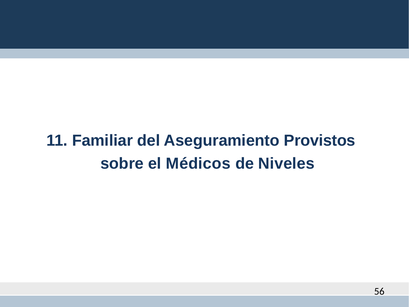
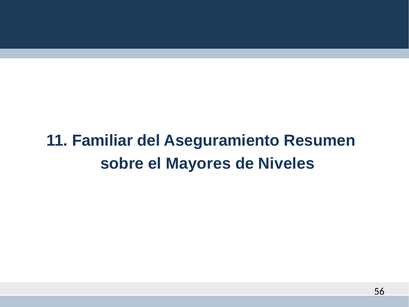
Provistos: Provistos -> Resumen
Médicos: Médicos -> Mayores
